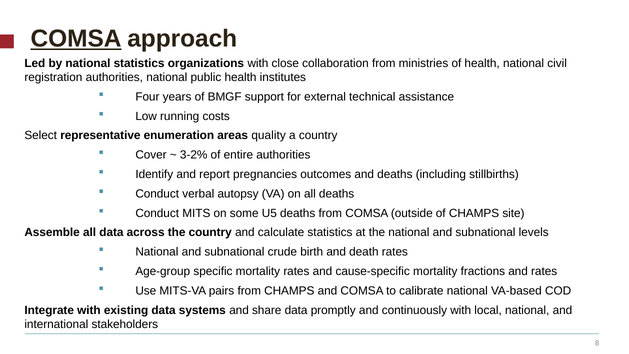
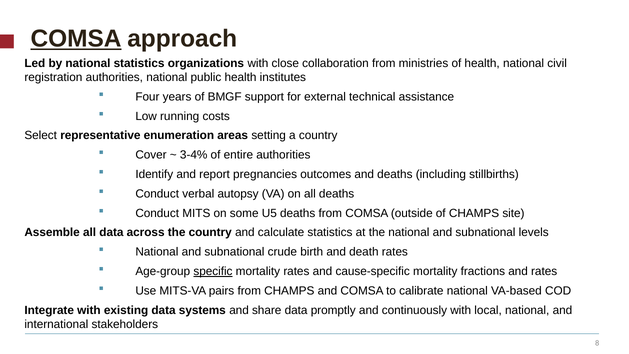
quality: quality -> setting
3-2%: 3-2% -> 3-4%
specific underline: none -> present
